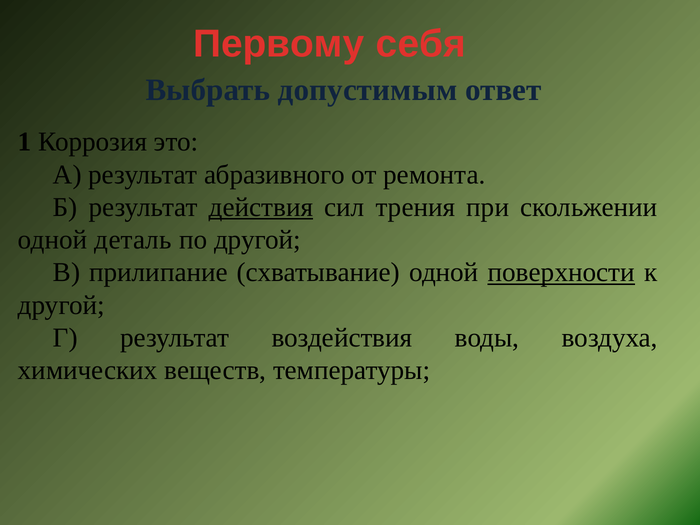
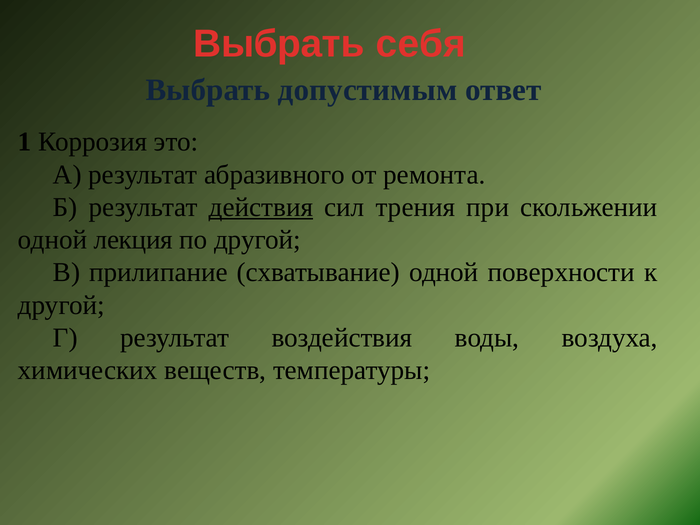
Первому at (279, 44): Первому -> Выбрать
деталь: деталь -> лекция
поверхности underline: present -> none
